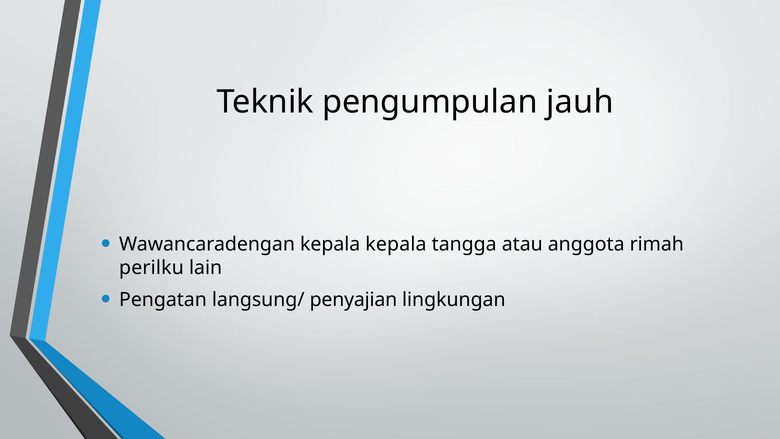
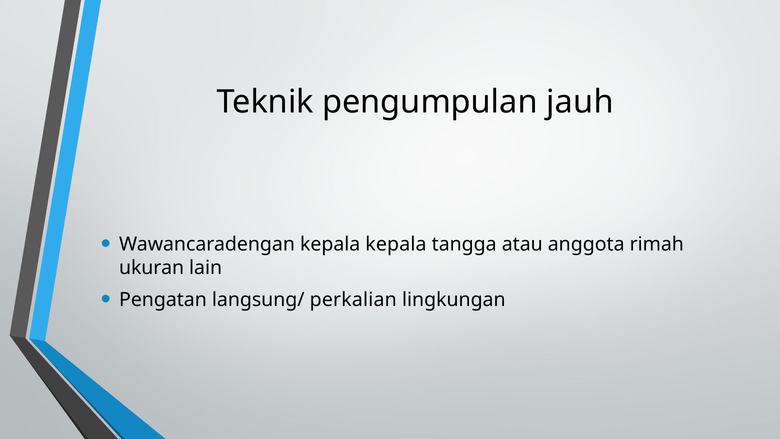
perilku: perilku -> ukuran
penyajian: penyajian -> perkalian
